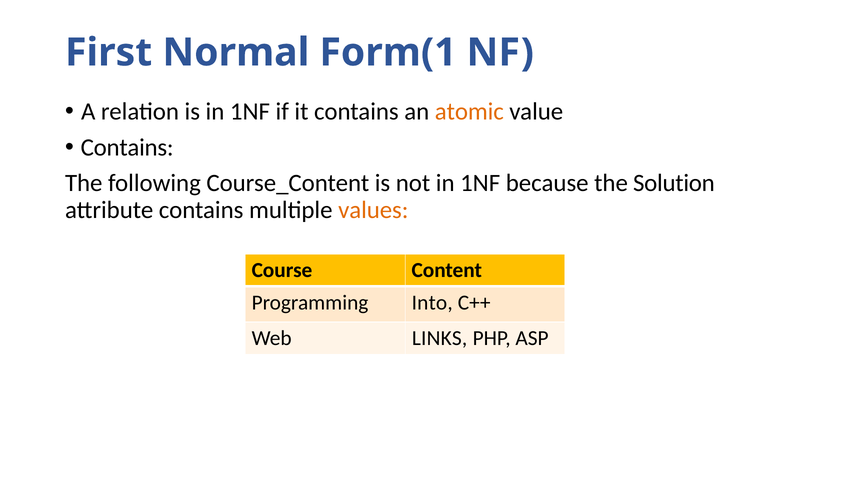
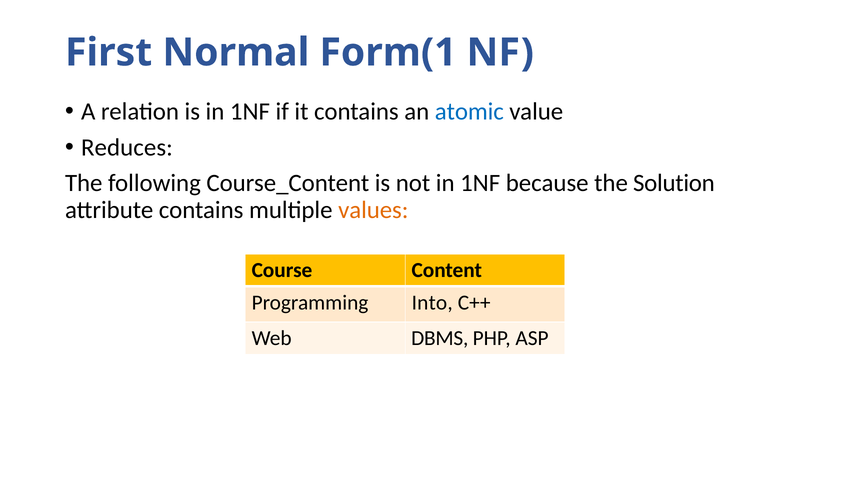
atomic colour: orange -> blue
Contains at (127, 147): Contains -> Reduces
LINKS: LINKS -> DBMS
